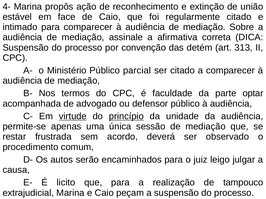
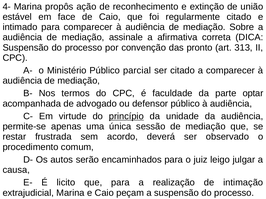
detém: detém -> pronto
virtude underline: present -> none
tampouco: tampouco -> intimação
